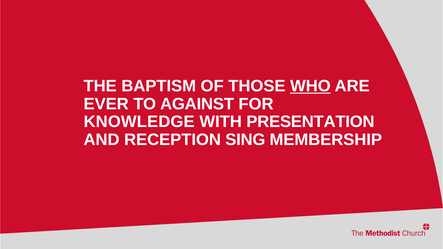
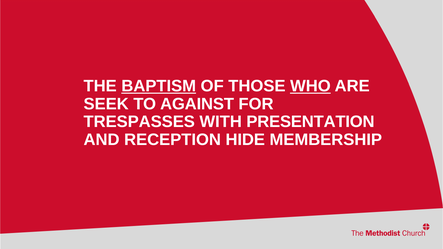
BAPTISM underline: none -> present
EVER: EVER -> SEEK
KNOWLEDGE: KNOWLEDGE -> TRESPASSES
SING: SING -> HIDE
